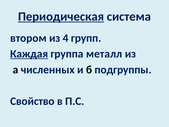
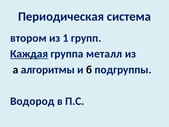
Периодическая underline: present -> none
4: 4 -> 1
численных: численных -> алгоритмы
Свойство: Свойство -> Водород
